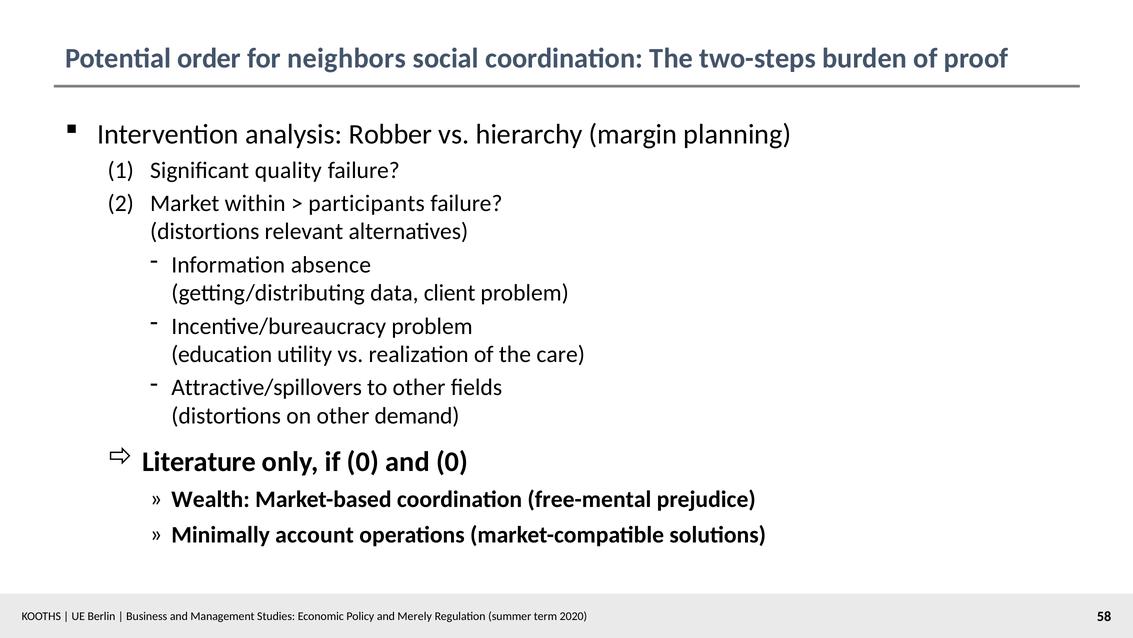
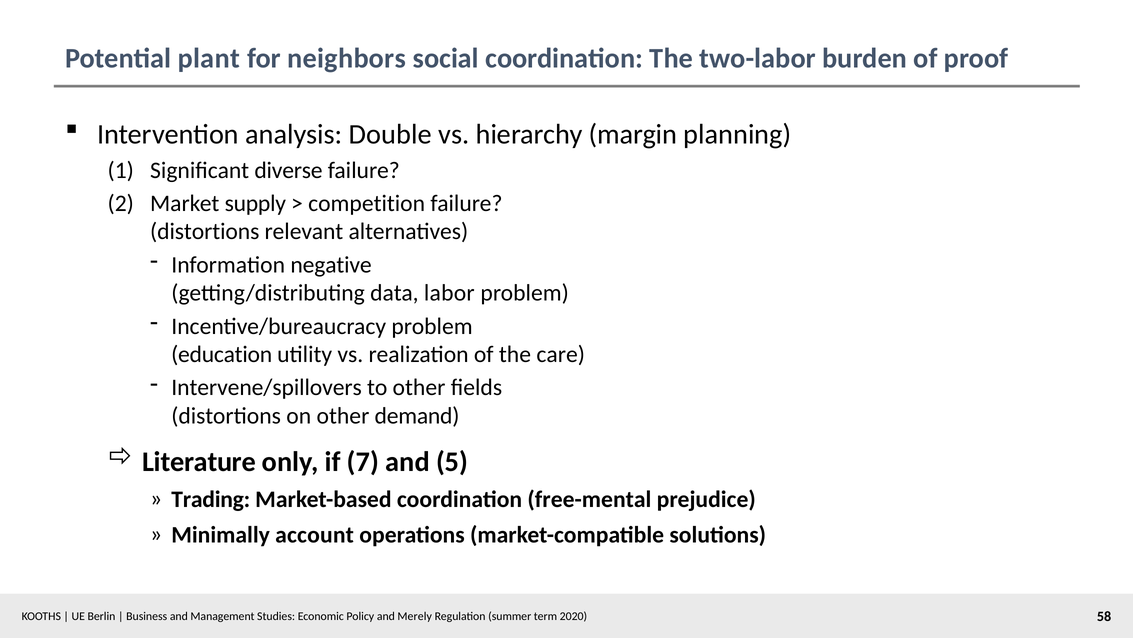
order: order -> plant
two-steps: two-steps -> two-labor
Robber: Robber -> Double
quality: quality -> diverse
within: within -> supply
participants: participants -> competition
absence: absence -> negative
client: client -> labor
Attractive/spillovers: Attractive/spillovers -> Intervene/spillovers
if 0: 0 -> 7
and 0: 0 -> 5
Wealth: Wealth -> Trading
